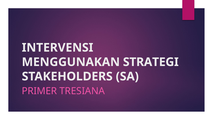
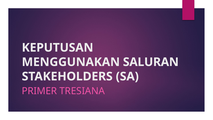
INTERVENSI: INTERVENSI -> KEPUTUSAN
STRATEGI: STRATEGI -> SALURAN
